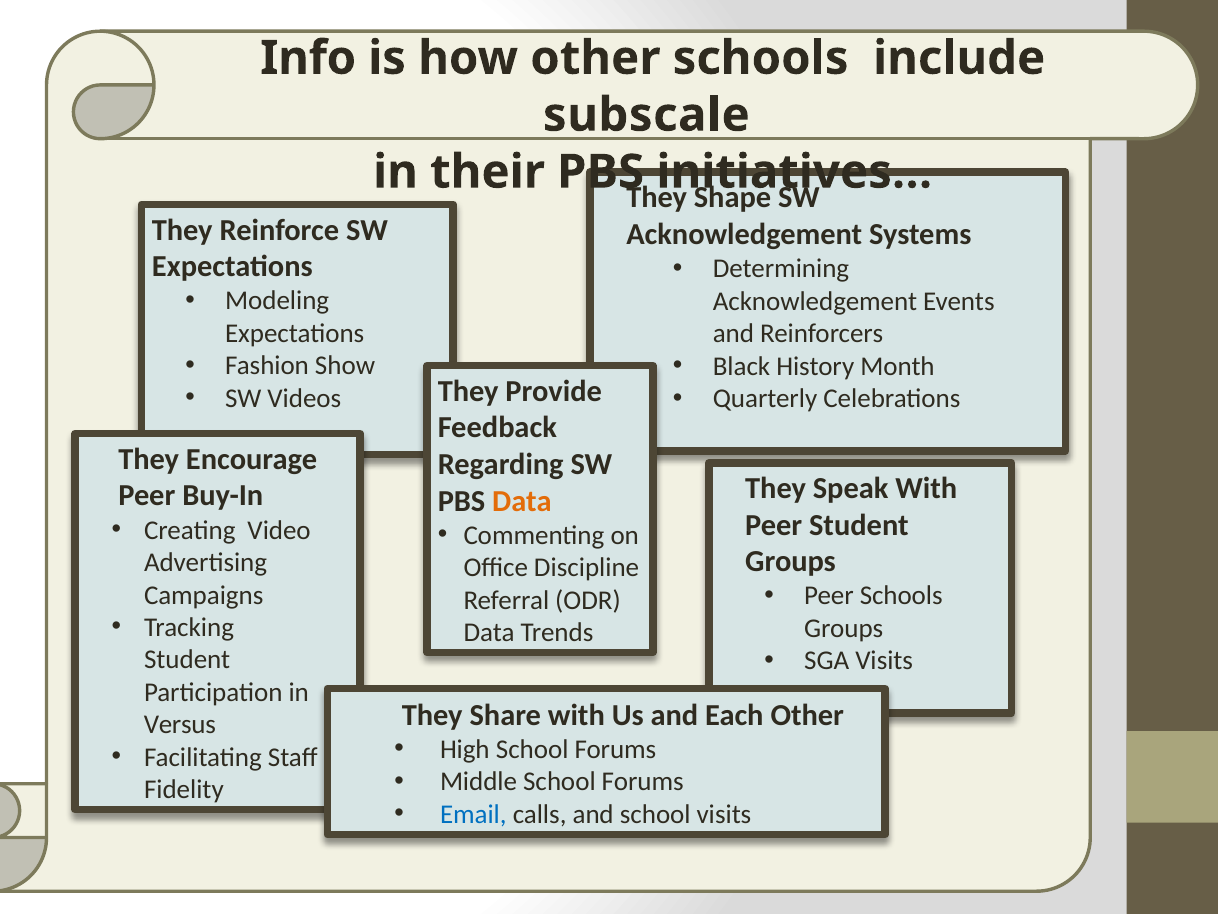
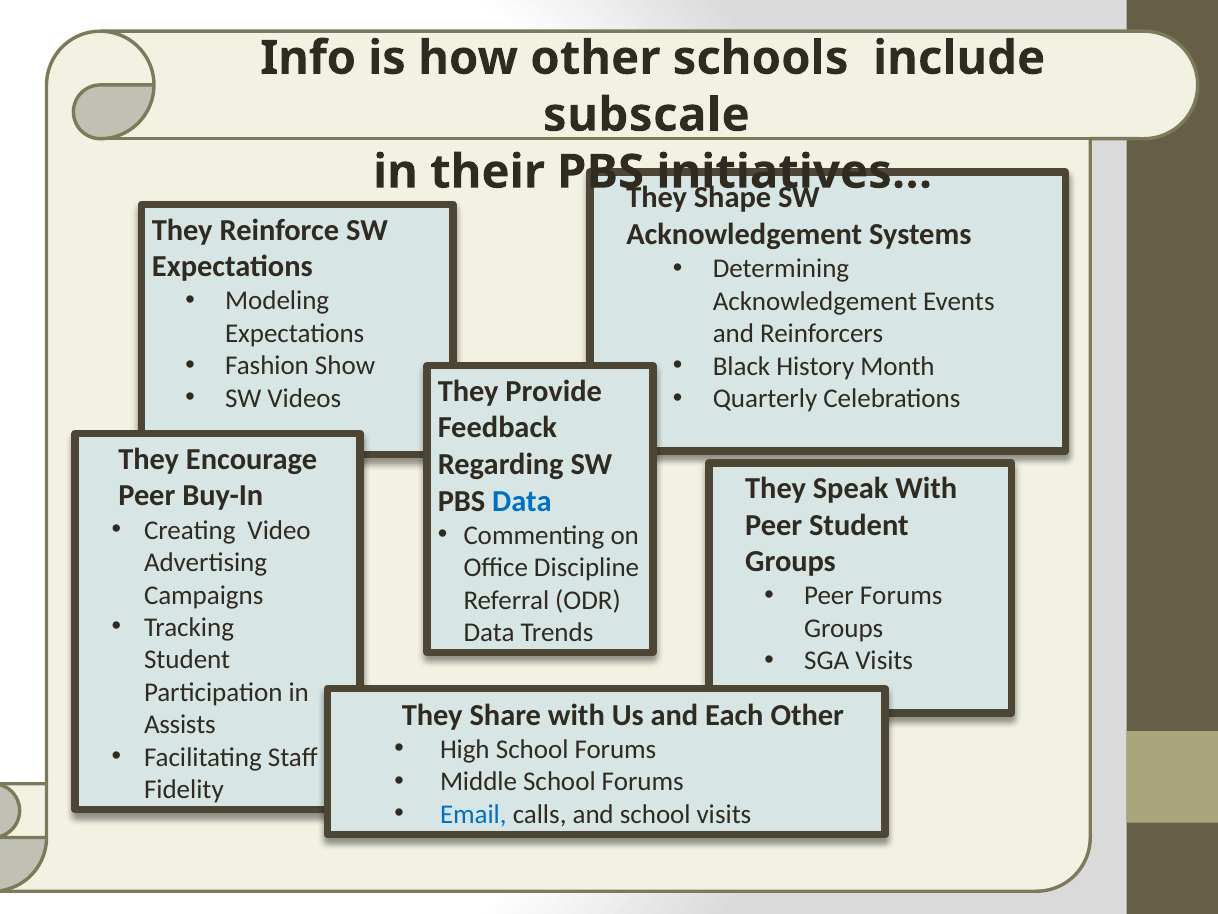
Data at (522, 501) colour: orange -> blue
Peer Schools: Schools -> Forums
Versus: Versus -> Assists
